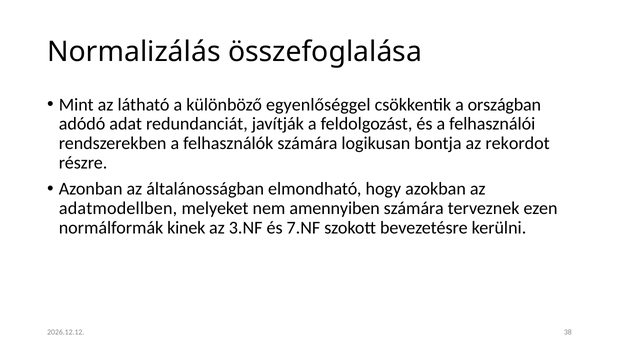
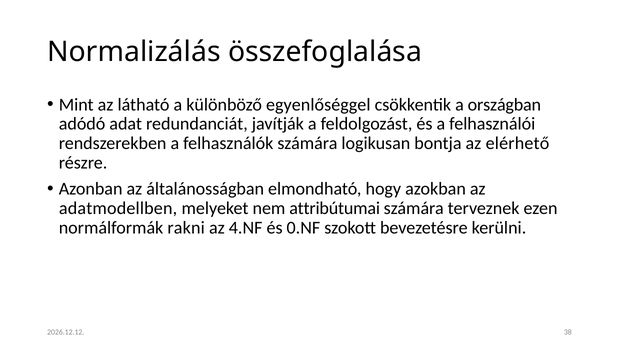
rekordot: rekordot -> elérhető
amennyiben: amennyiben -> attribútumai
kinek: kinek -> rakni
3.NF: 3.NF -> 4.NF
7.NF: 7.NF -> 0.NF
